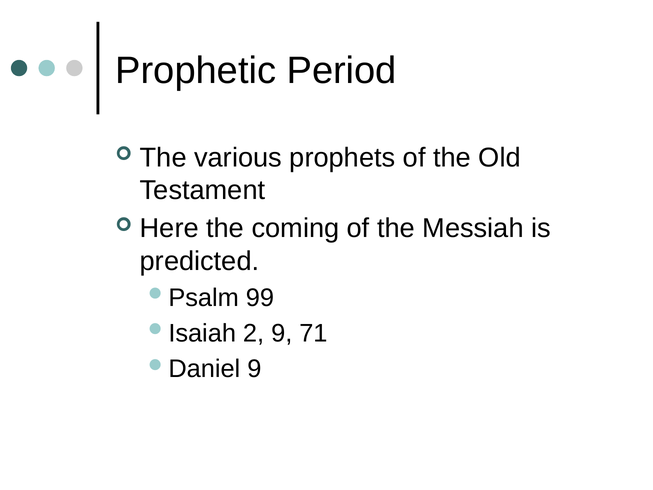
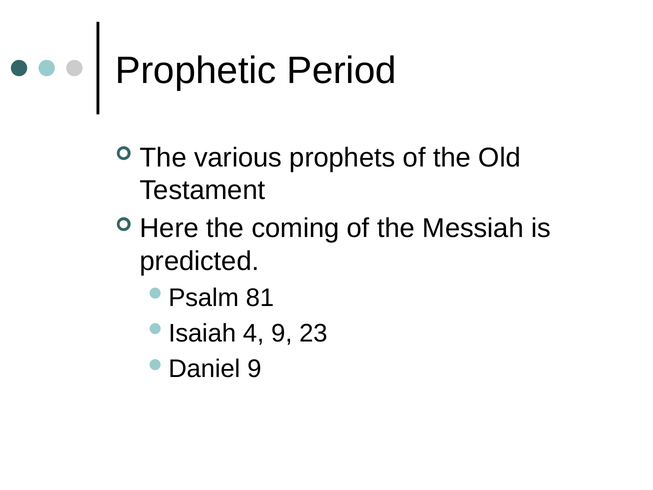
99: 99 -> 81
2: 2 -> 4
71: 71 -> 23
